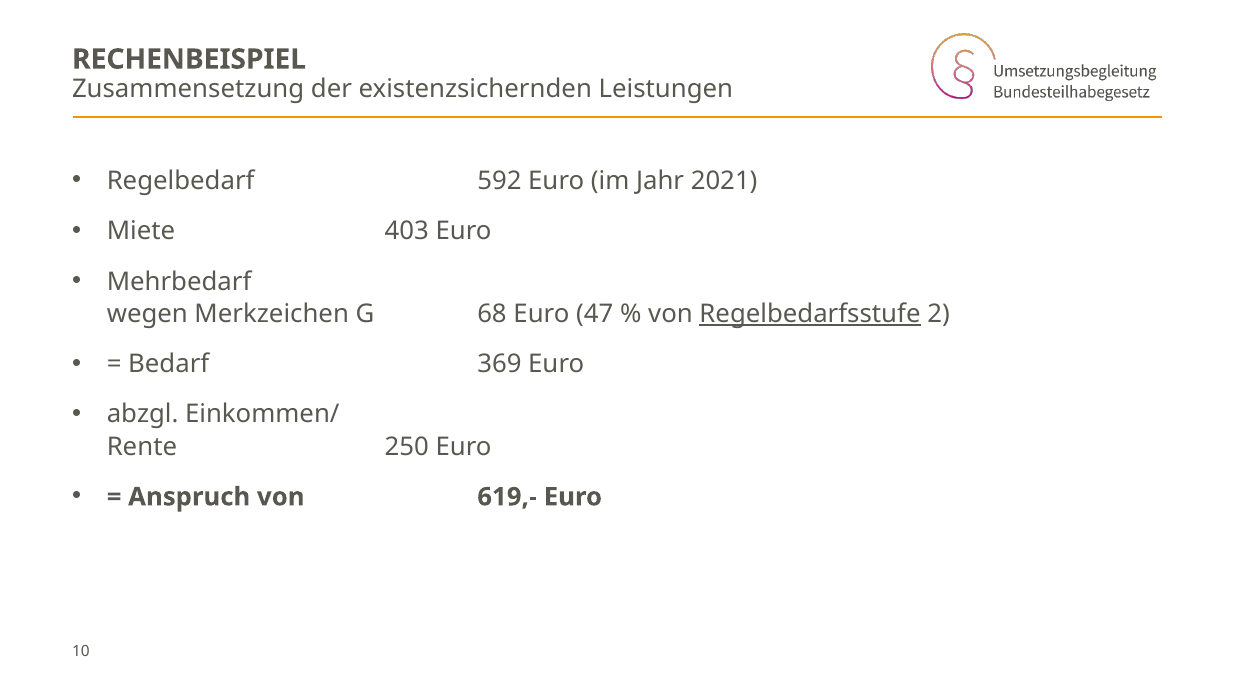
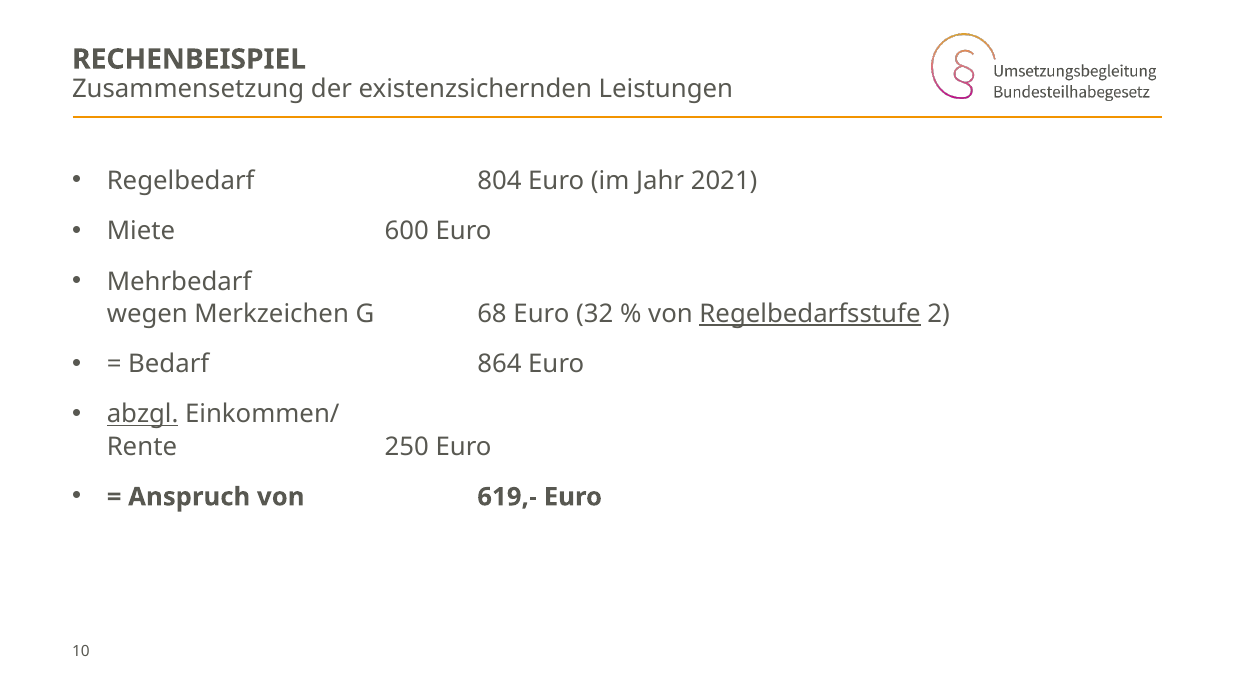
592: 592 -> 804
403: 403 -> 600
47: 47 -> 32
369: 369 -> 864
abzgl underline: none -> present
